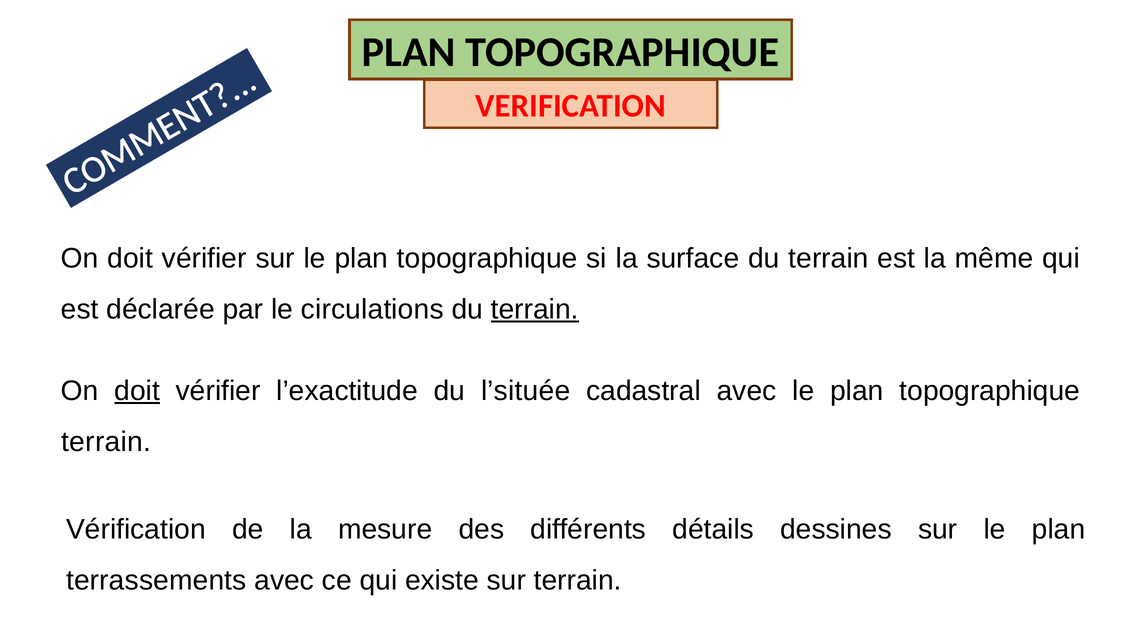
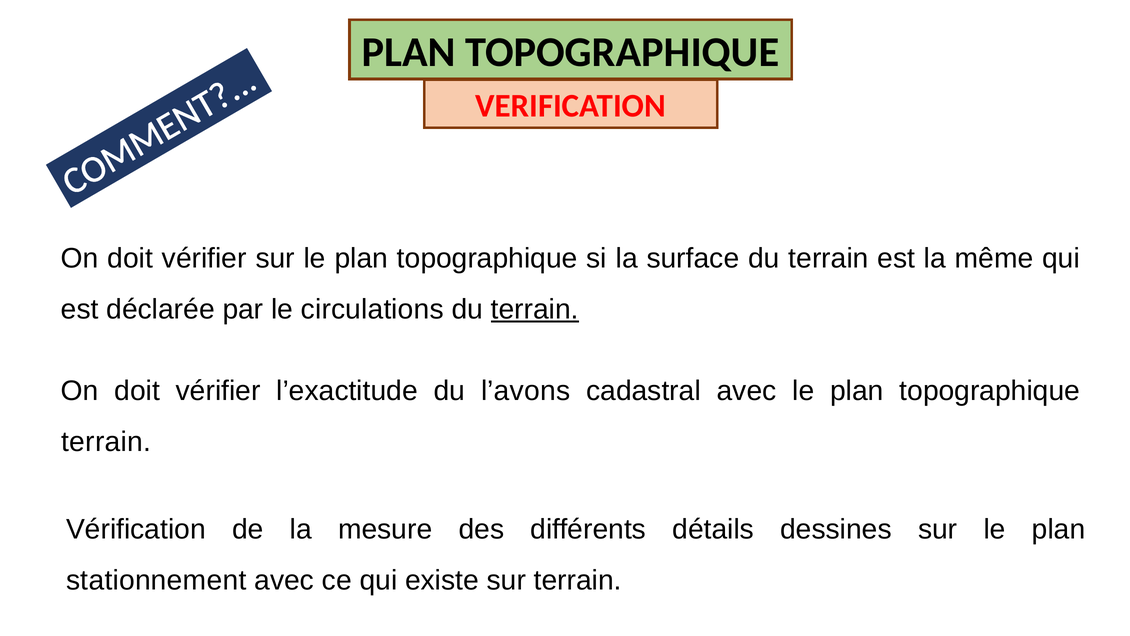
doit at (137, 391) underline: present -> none
l’située: l’située -> l’avons
terrassements: terrassements -> stationnement
